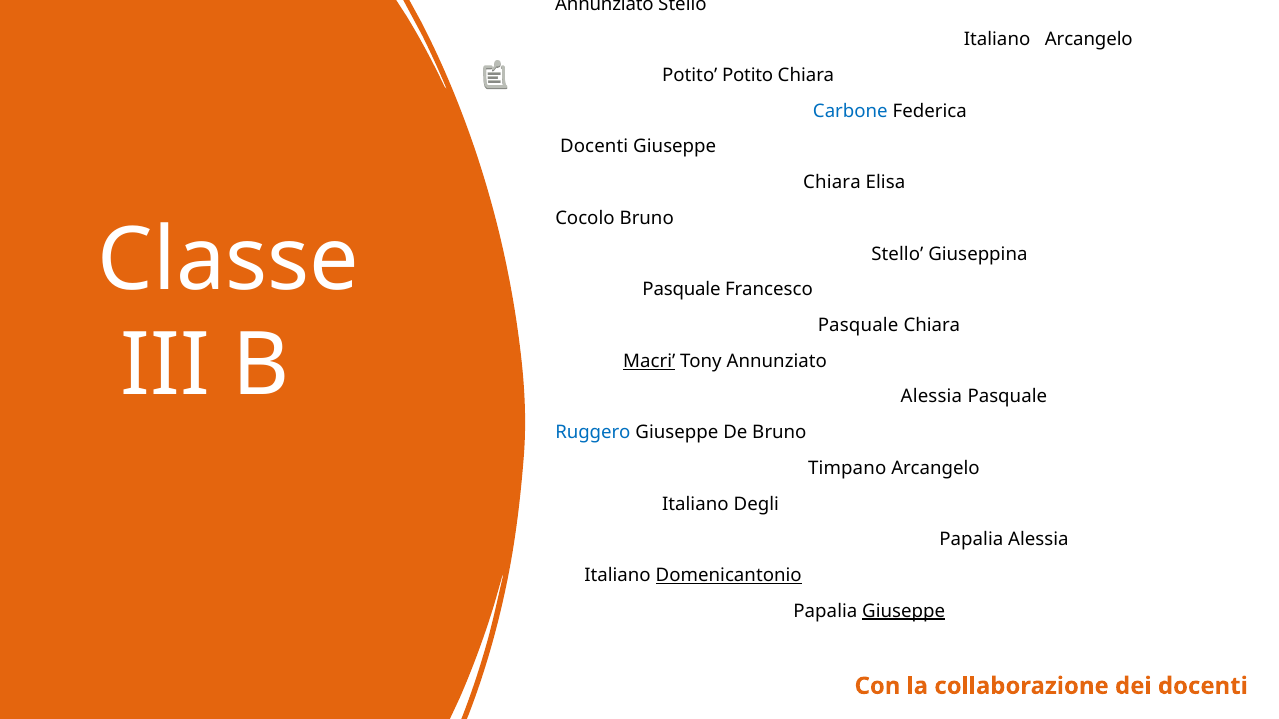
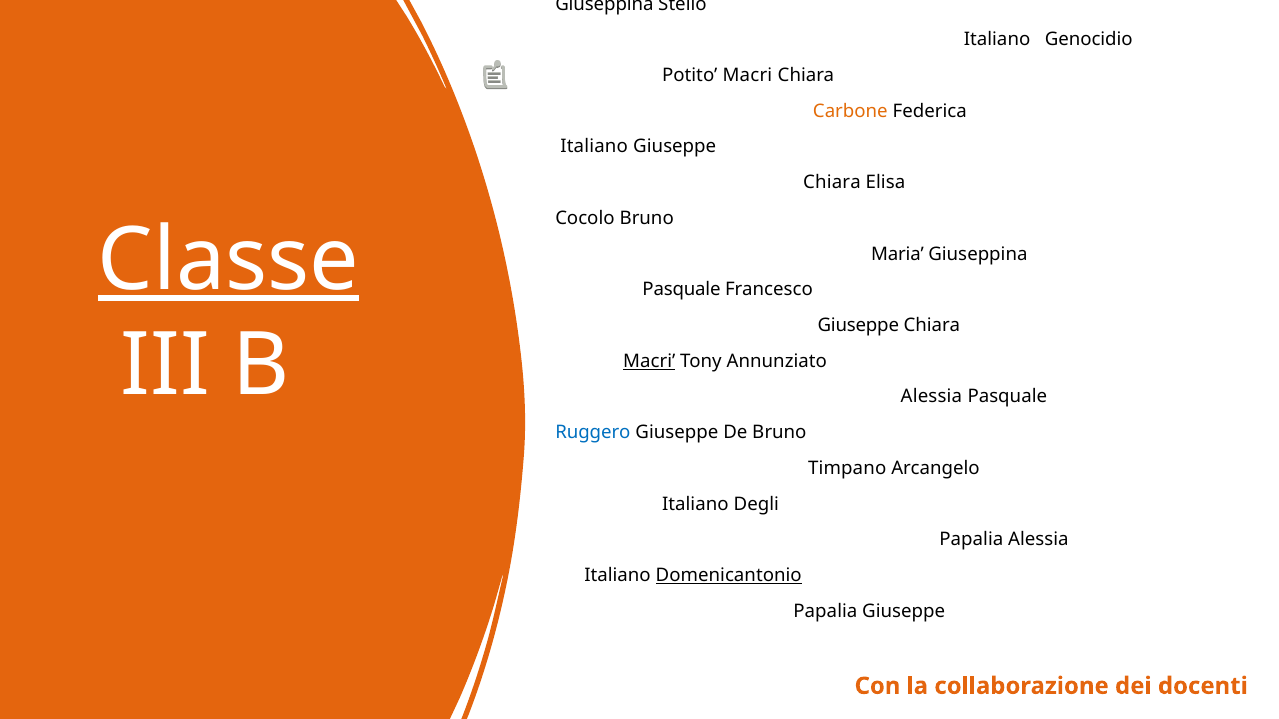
Annunziato at (604, 4): Annunziato -> Giuseppina
Italiano Arcangelo: Arcangelo -> Genocidio
Potito Potito: Potito -> Macri
Carbone colour: blue -> orange
Docenti at (594, 147): Docenti -> Italiano
Classe underline: none -> present
Stello at (897, 254): Stello -> Maria
Pasquale at (858, 326): Pasquale -> Giuseppe
Giuseppe at (904, 611) underline: present -> none
